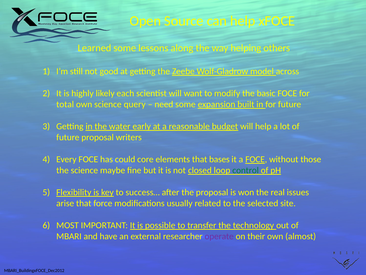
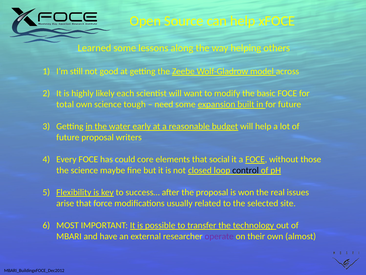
query: query -> tough
bases: bases -> social
control colour: green -> black
